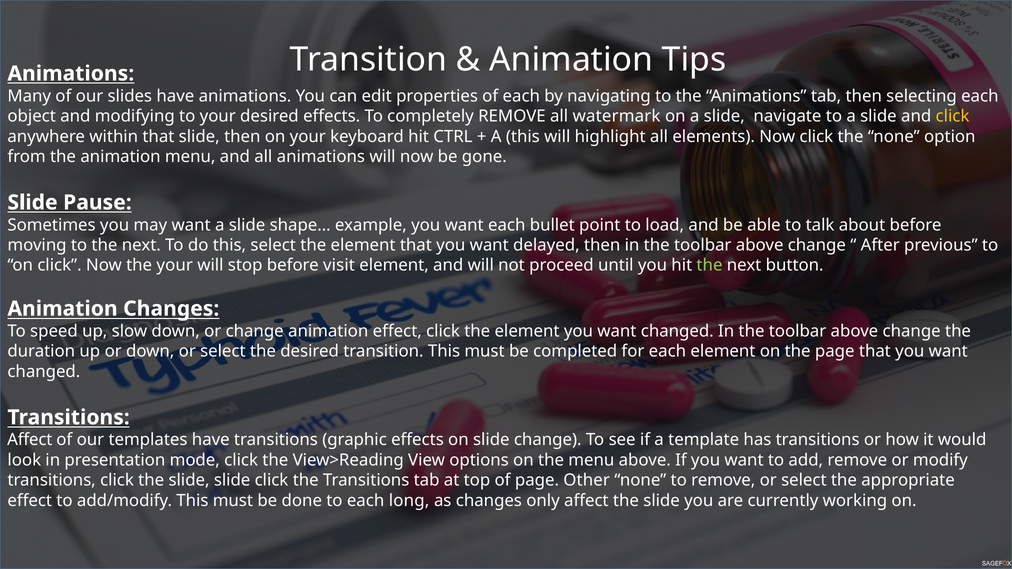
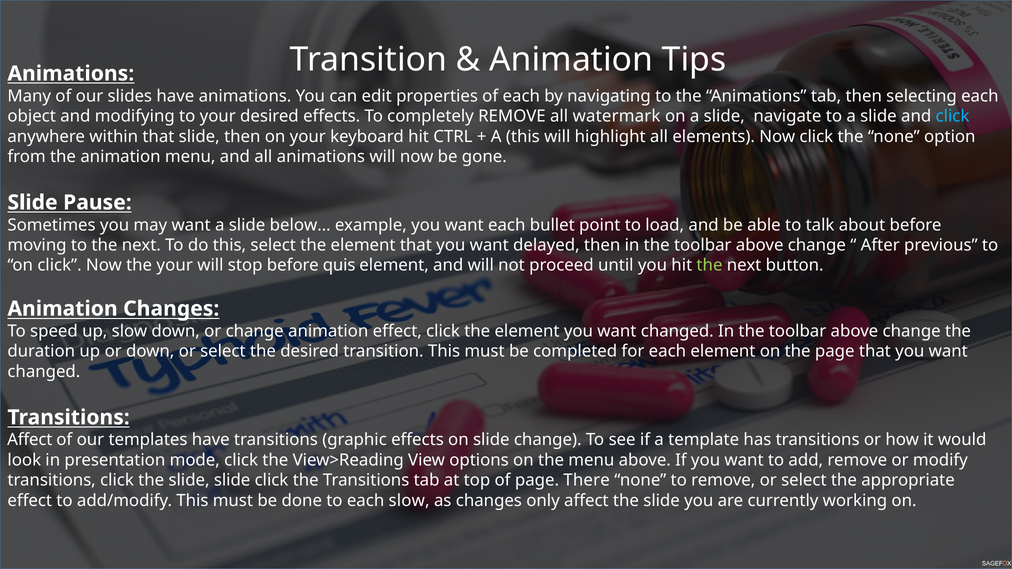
click at (953, 116) colour: yellow -> light blue
shape…: shape… -> below…
visit: visit -> quis
Other: Other -> There
each long: long -> slow
